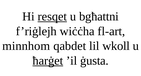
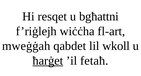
resqet underline: present -> none
minnhom: minnhom -> mweġġah
ġusta: ġusta -> fetaħ
